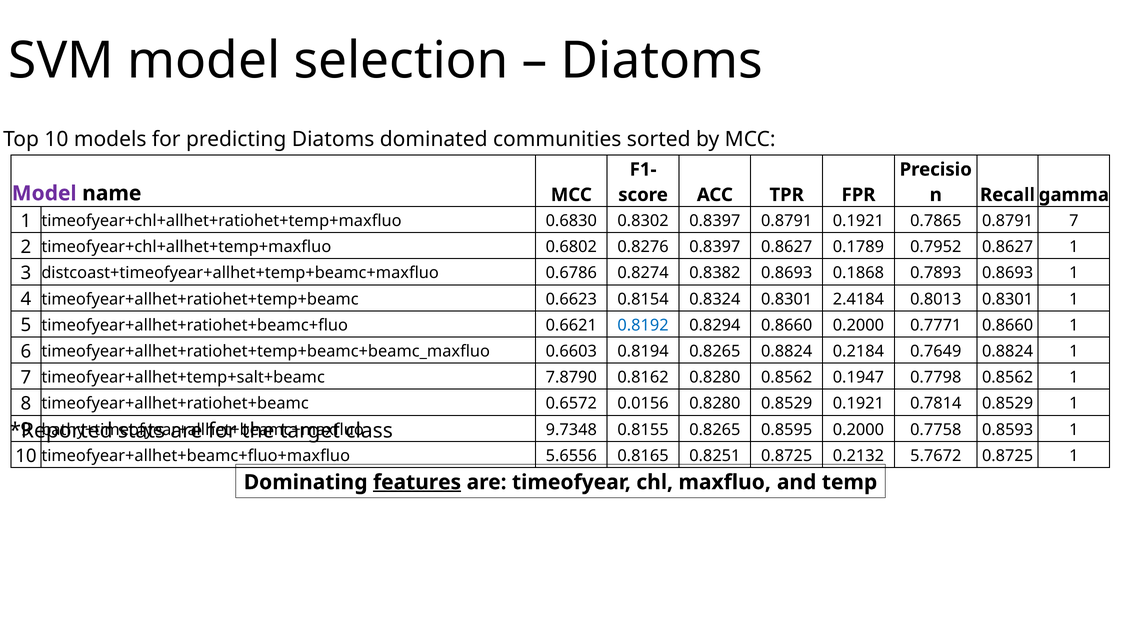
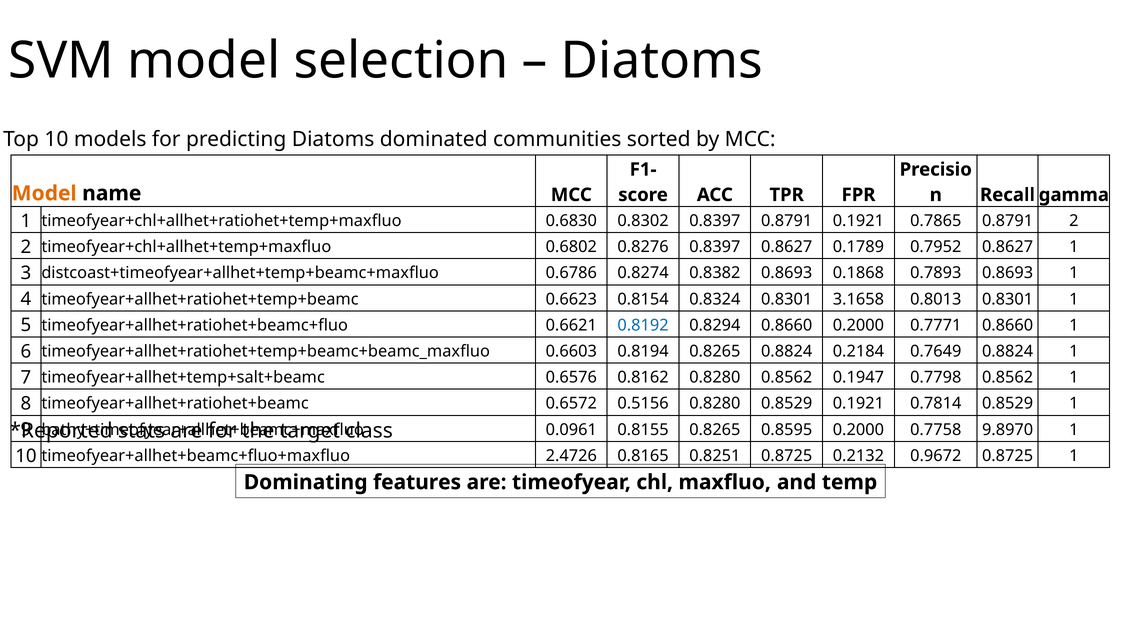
Model at (44, 193) colour: purple -> orange
0.8791 7: 7 -> 2
2.4184: 2.4184 -> 3.1658
7.8790: 7.8790 -> 0.6576
0.0156: 0.0156 -> 0.5156
9.7348: 9.7348 -> 0.0961
0.8593: 0.8593 -> 9.8970
5.6556: 5.6556 -> 2.4726
5.7672: 5.7672 -> 0.9672
features underline: present -> none
